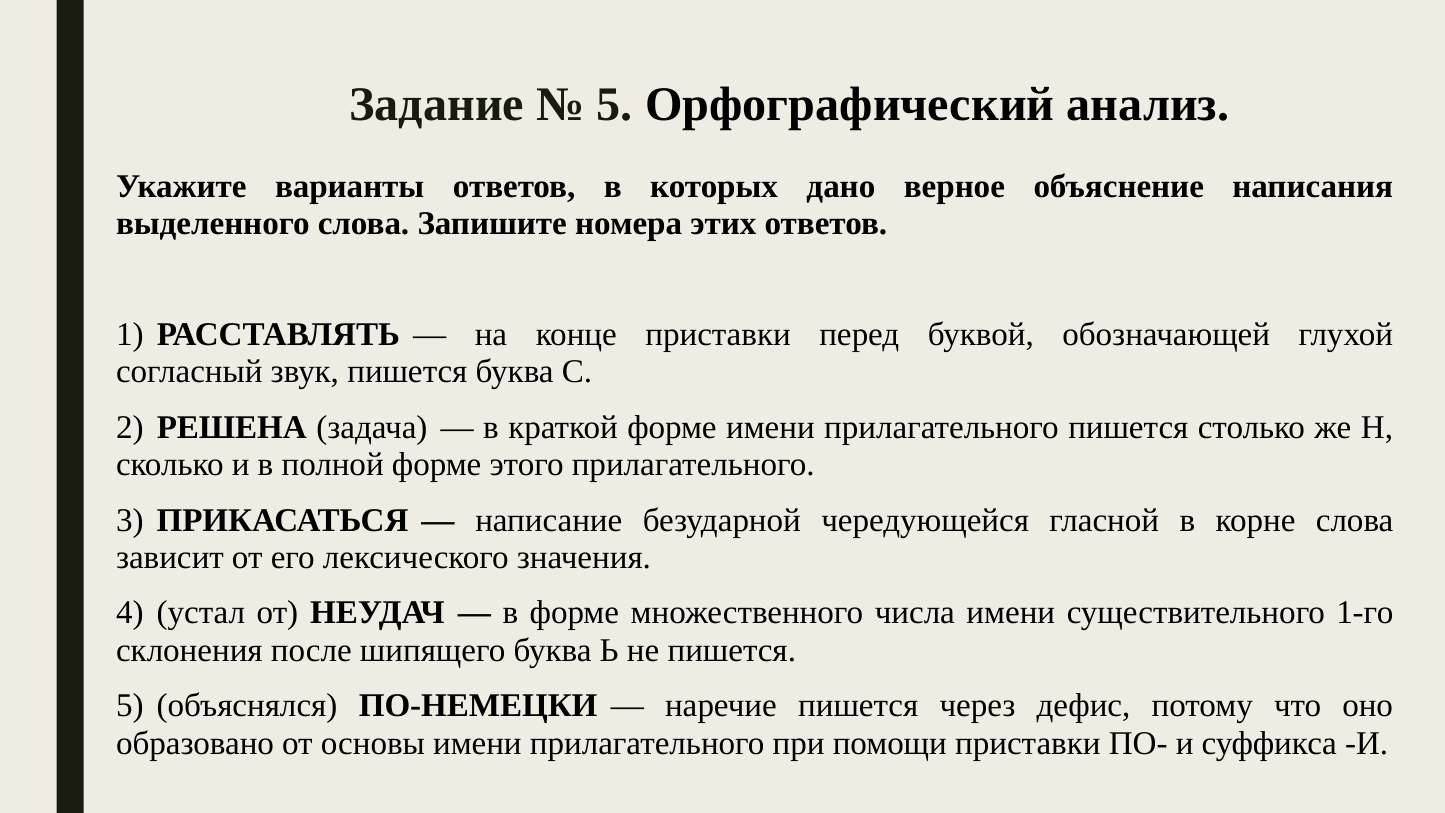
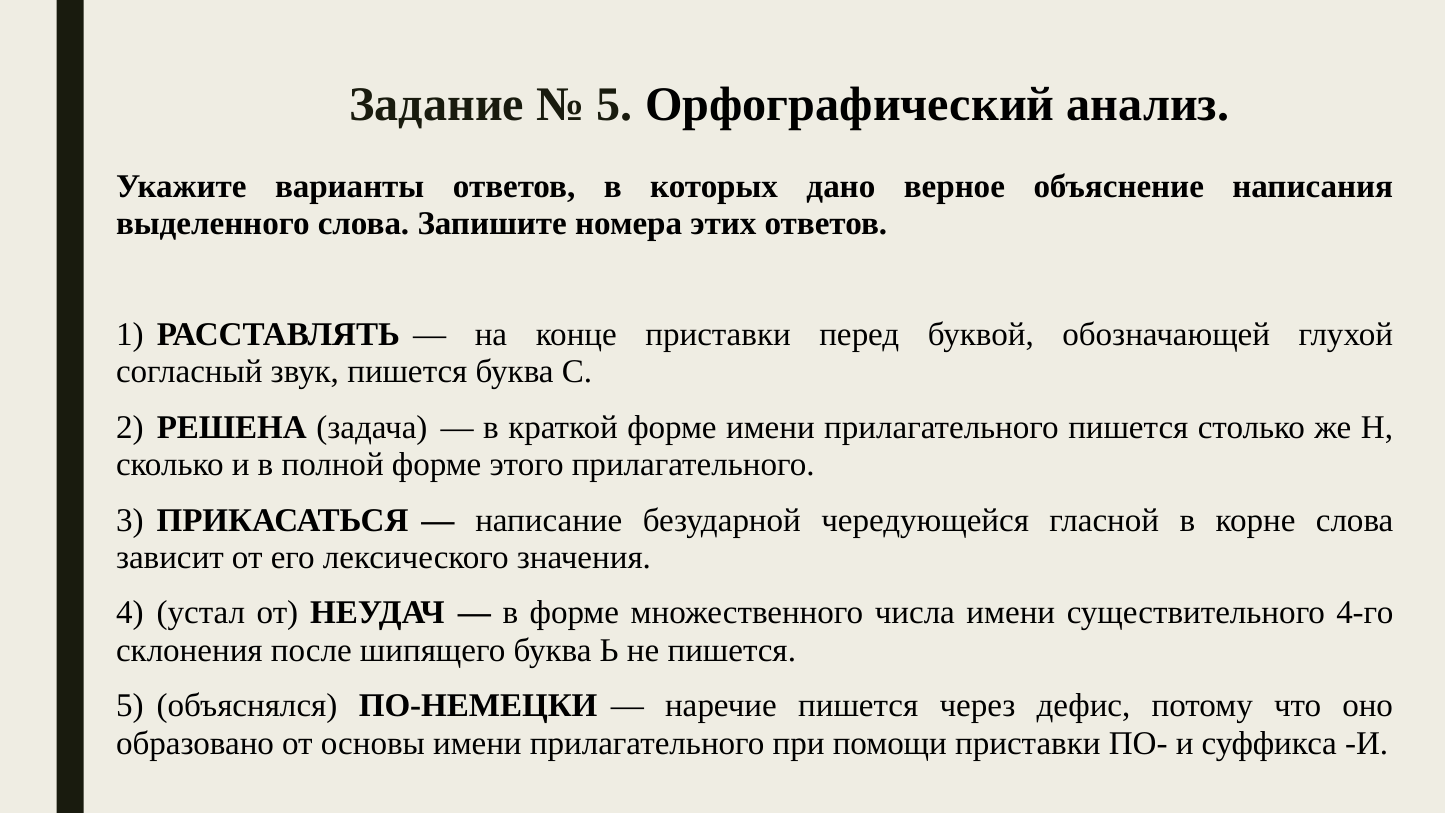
1-го: 1-го -> 4-го
